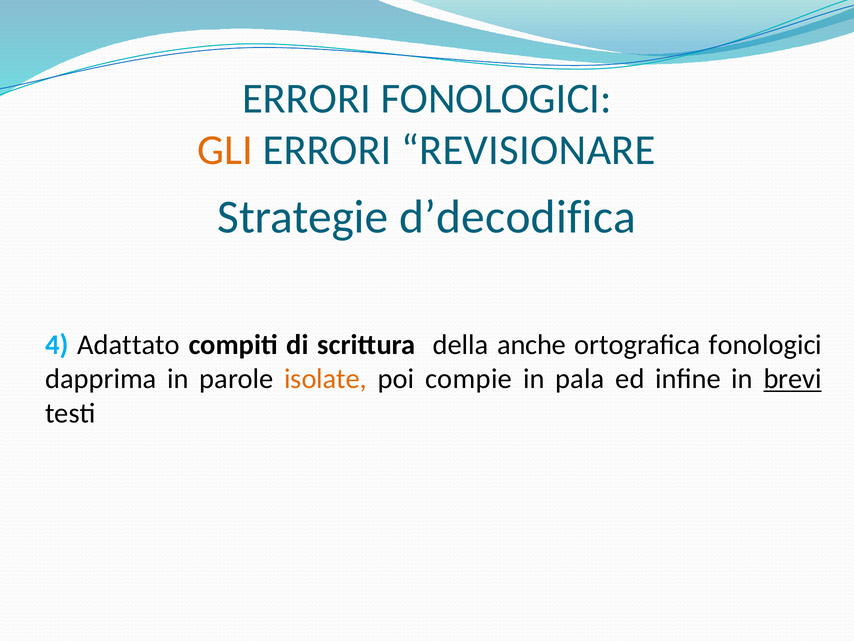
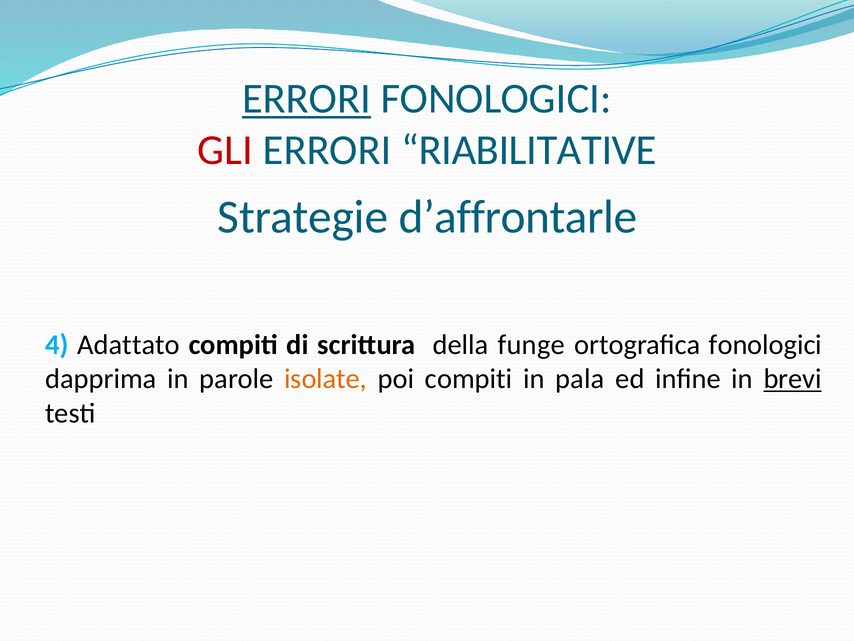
ERRORI at (306, 99) underline: none -> present
GLI colour: orange -> red
REVISIONARE: REVISIONARE -> RIABILITATIVE
d’decodifica: d’decodifica -> d’affrontarle
anche: anche -> funge
poi compie: compie -> compiti
